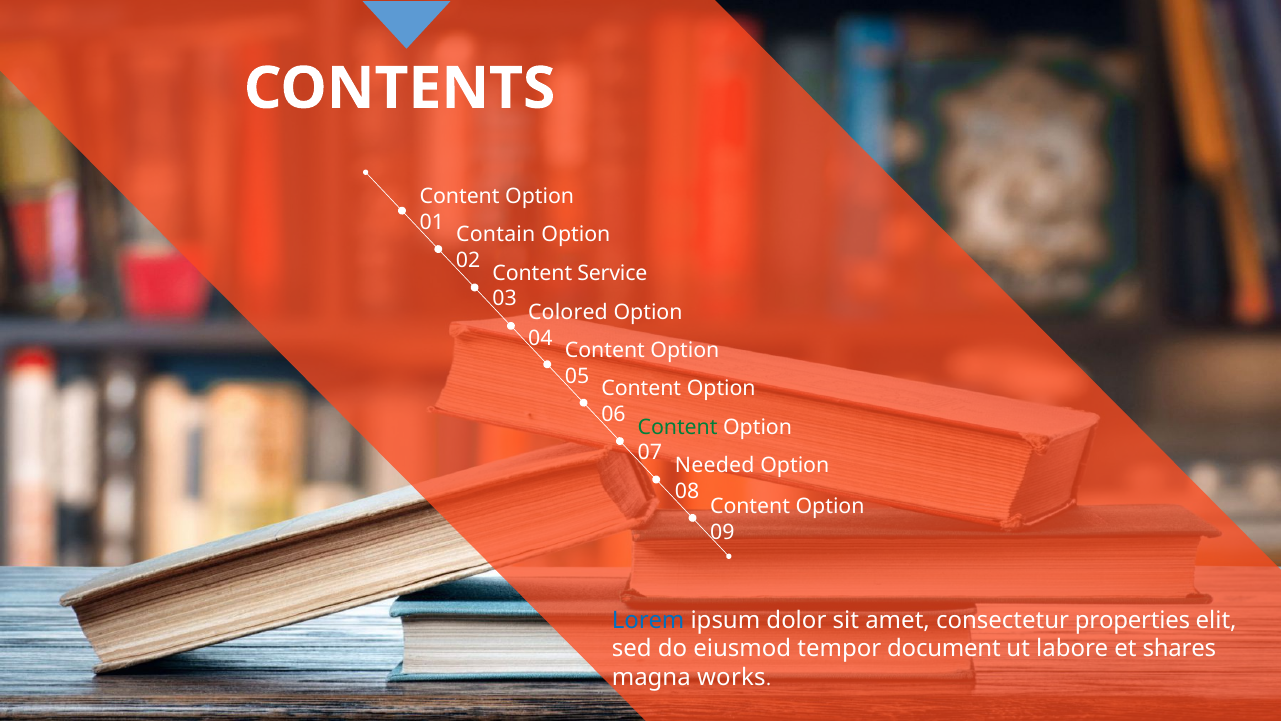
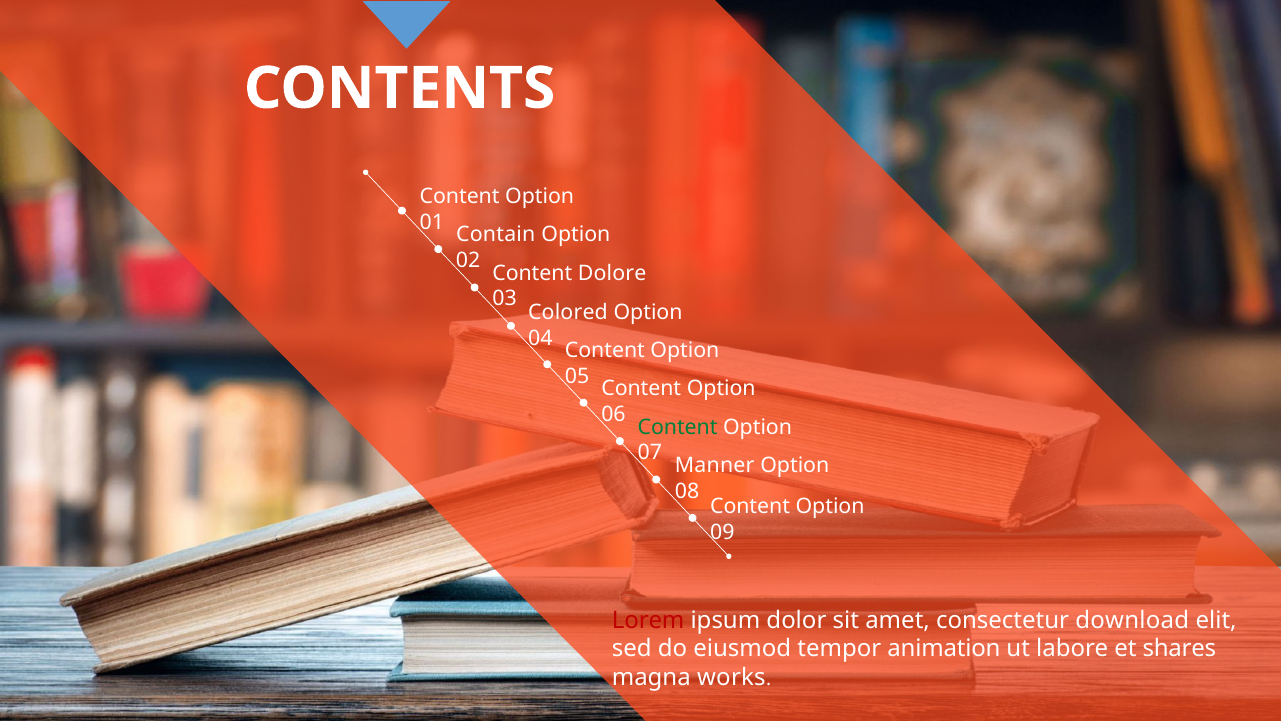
Service: Service -> Dolore
Needed: Needed -> Manner
Lorem colour: blue -> red
properties: properties -> download
document: document -> animation
